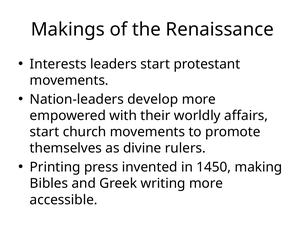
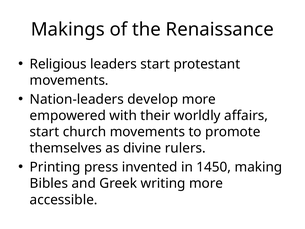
Interests: Interests -> Religious
